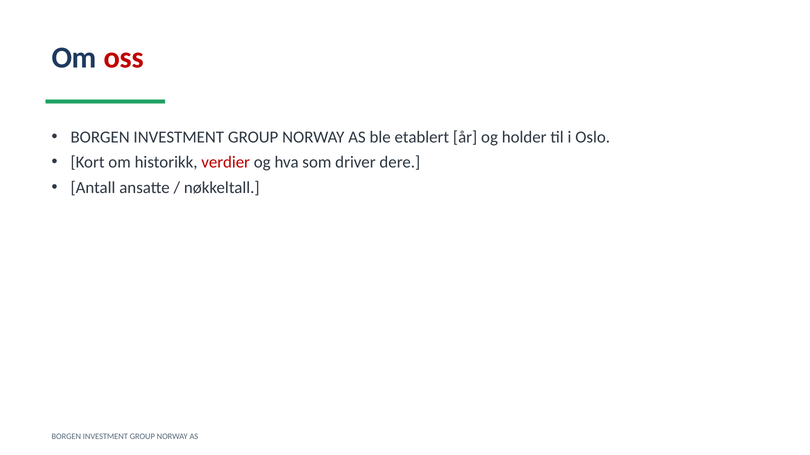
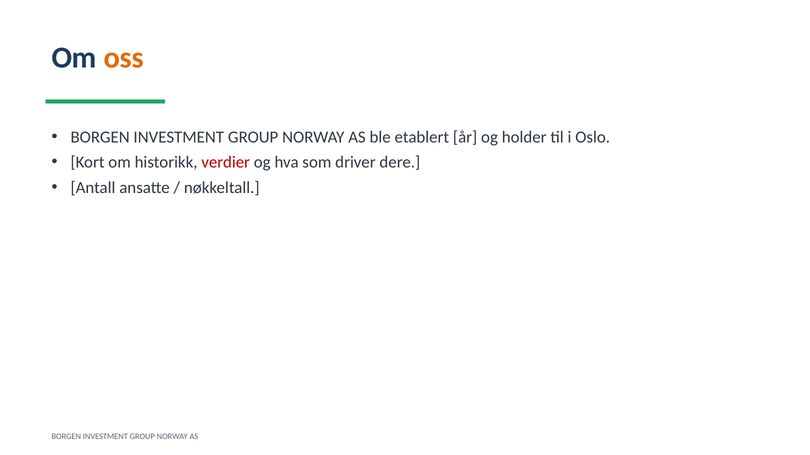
oss colour: red -> orange
